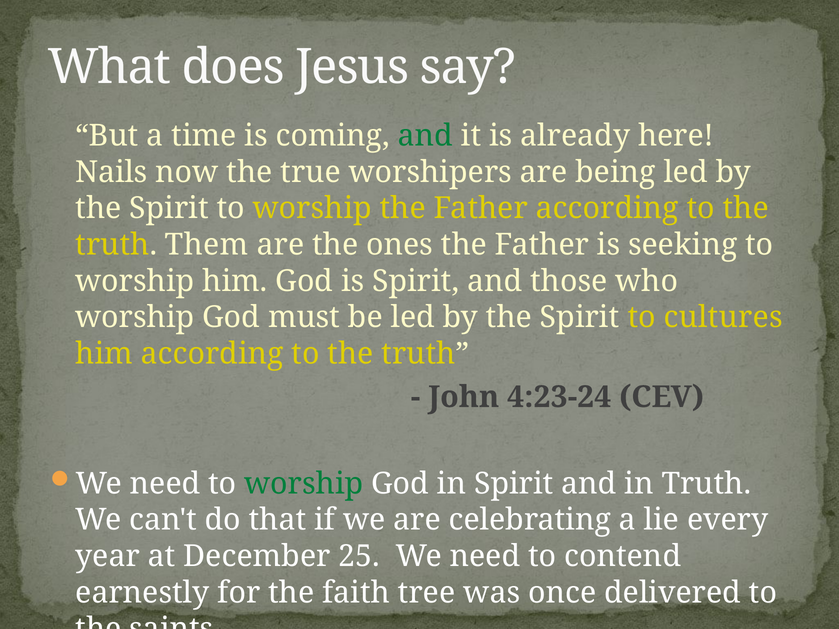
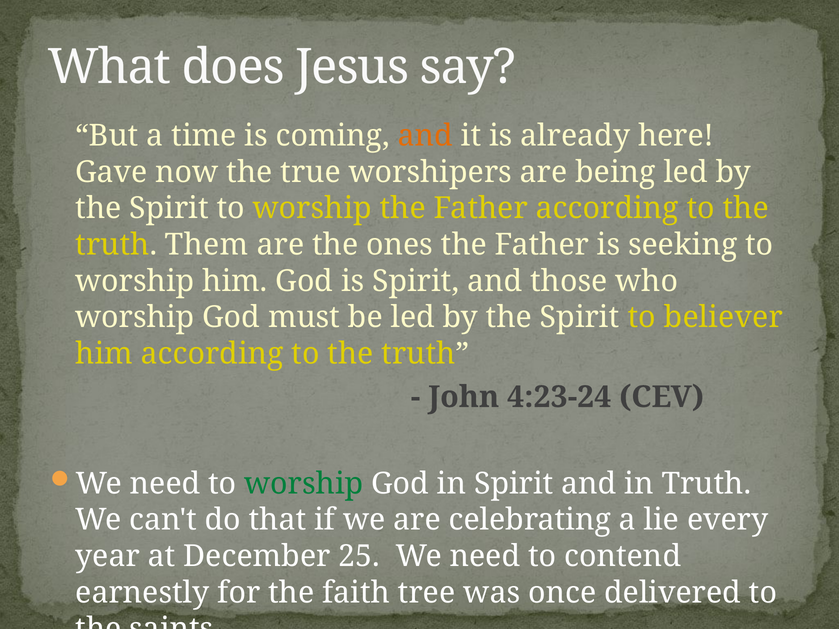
and at (425, 136) colour: green -> orange
Nails: Nails -> Gave
cultures: cultures -> believer
